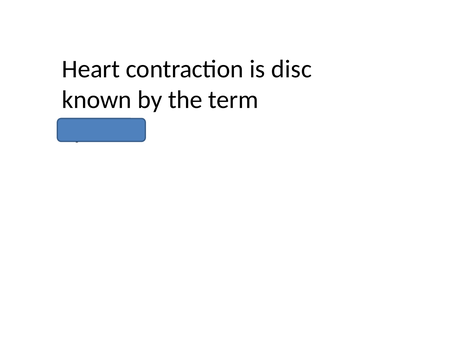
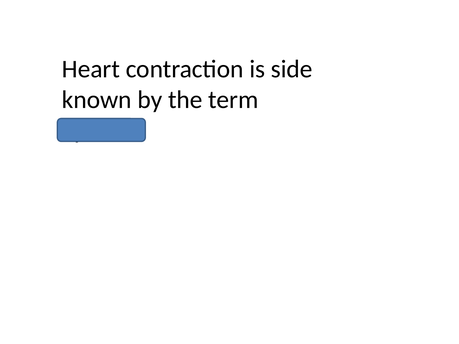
disc: disc -> side
